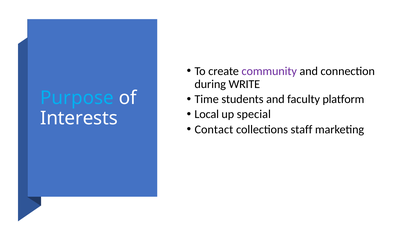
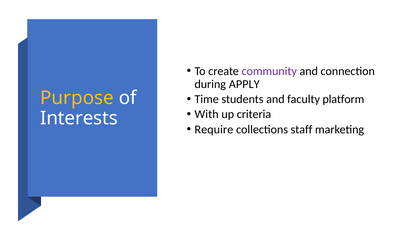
WRITE: WRITE -> APPLY
Purpose colour: light blue -> yellow
Local: Local -> With
special: special -> criteria
Contact: Contact -> Require
